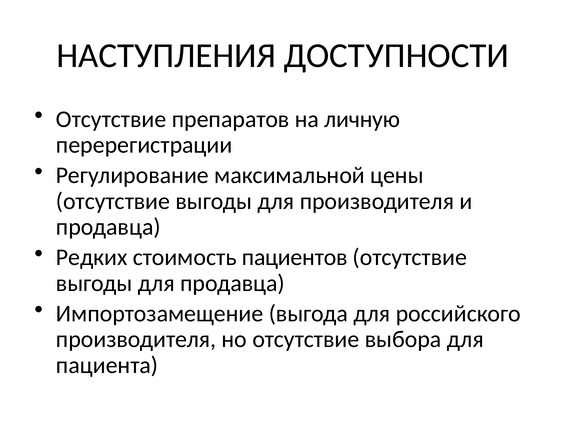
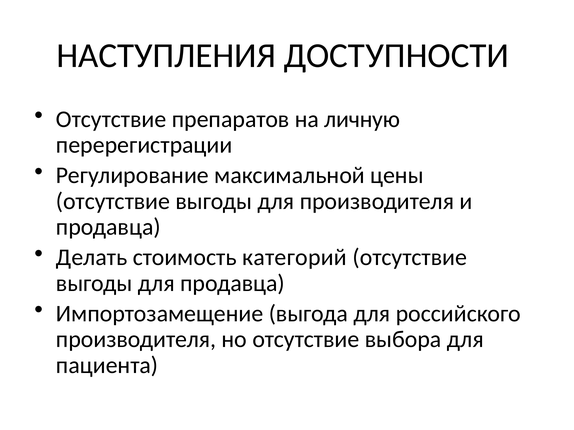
Редких: Редких -> Делать
пациентов: пациентов -> категорий
